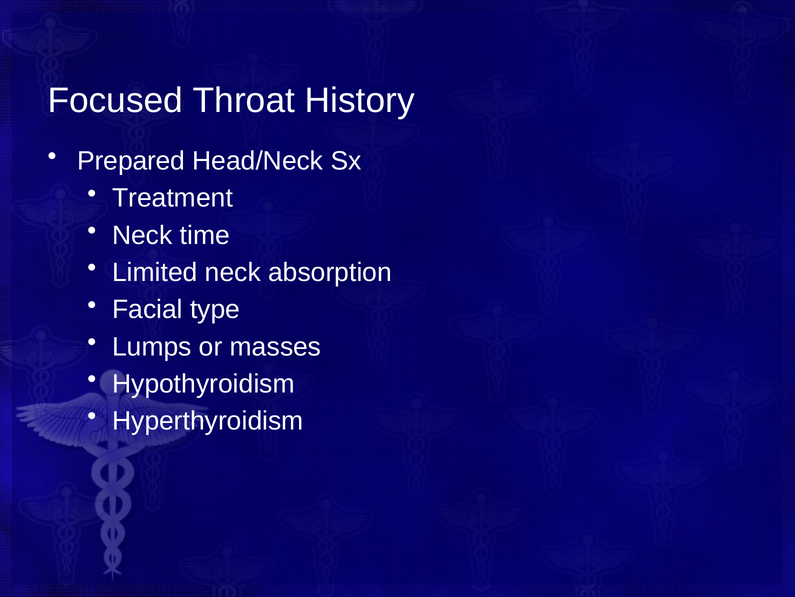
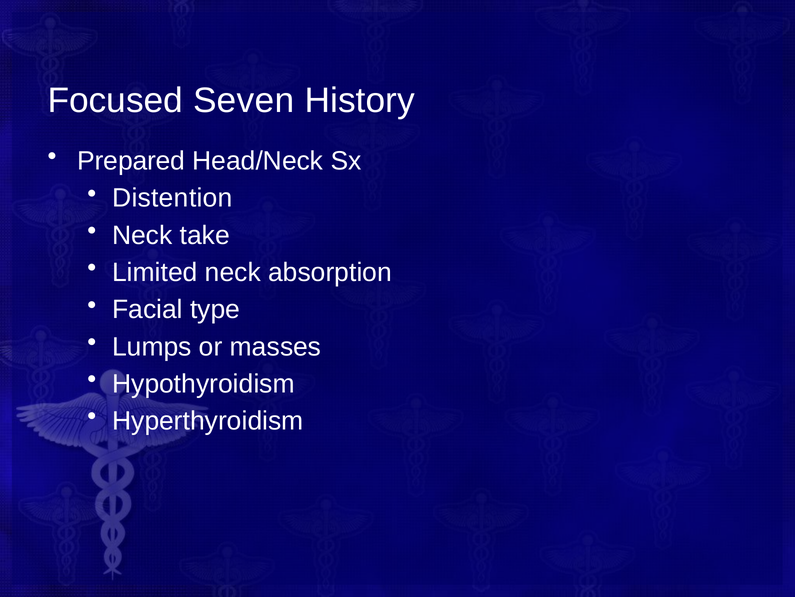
Throat: Throat -> Seven
Treatment: Treatment -> Distention
time: time -> take
